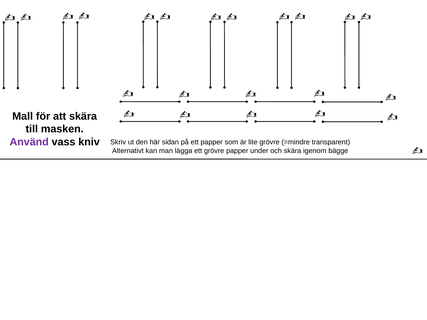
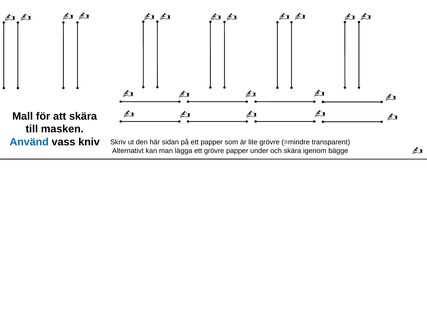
Använd colour: purple -> blue
